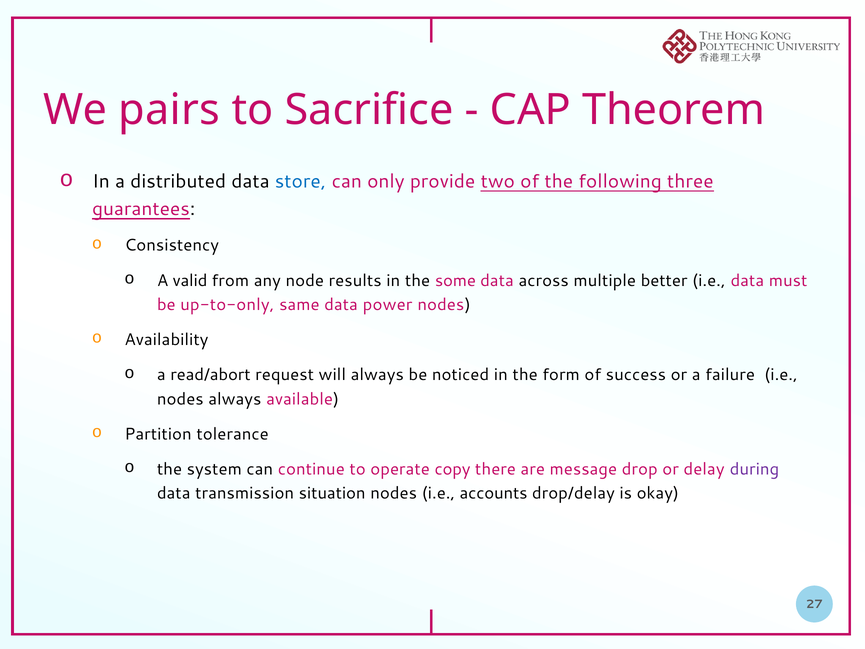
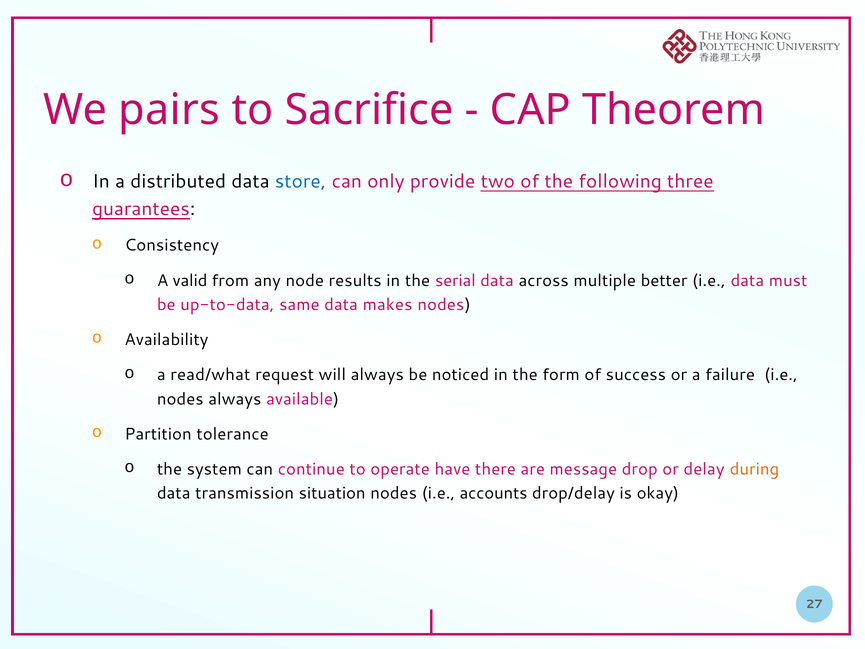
some: some -> serial
up-to-only: up-to-only -> up-to-data
power: power -> makes
read/abort: read/abort -> read/what
copy: copy -> have
during colour: purple -> orange
